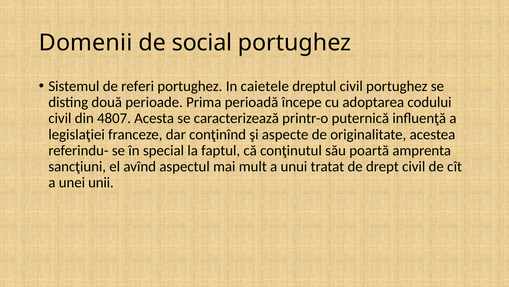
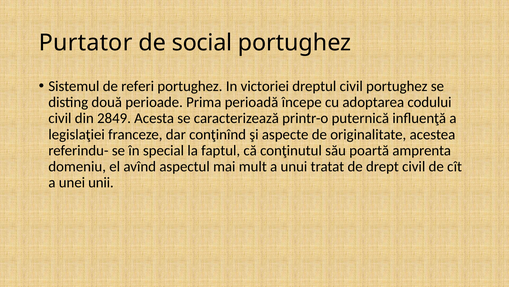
Domenii: Domenii -> Purtator
caietele: caietele -> victoriei
4807: 4807 -> 2849
sancţiuni: sancţiuni -> domeniu
